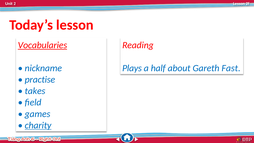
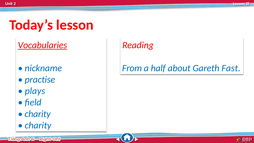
Plays: Plays -> From
takes: takes -> plays
games at (38, 114): games -> charity
charity at (38, 125) underline: present -> none
